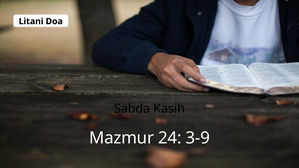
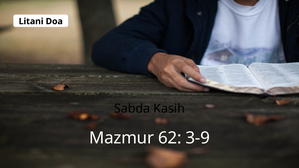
24: 24 -> 62
